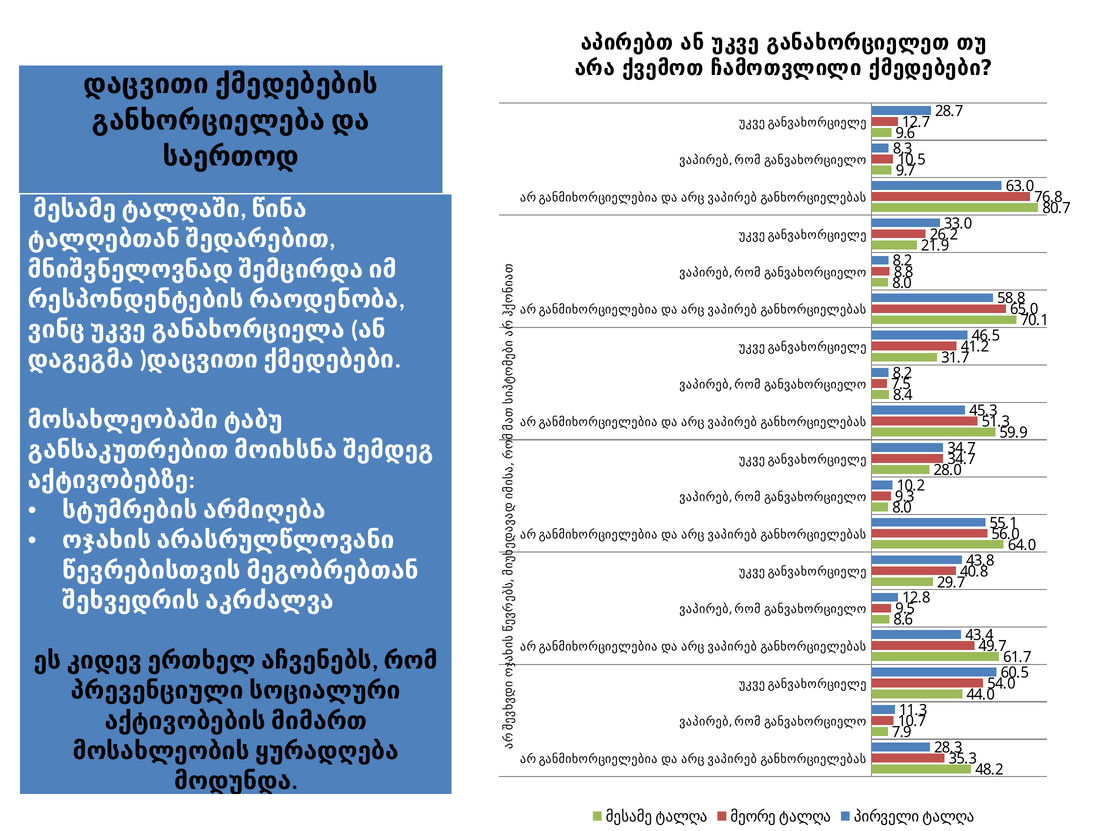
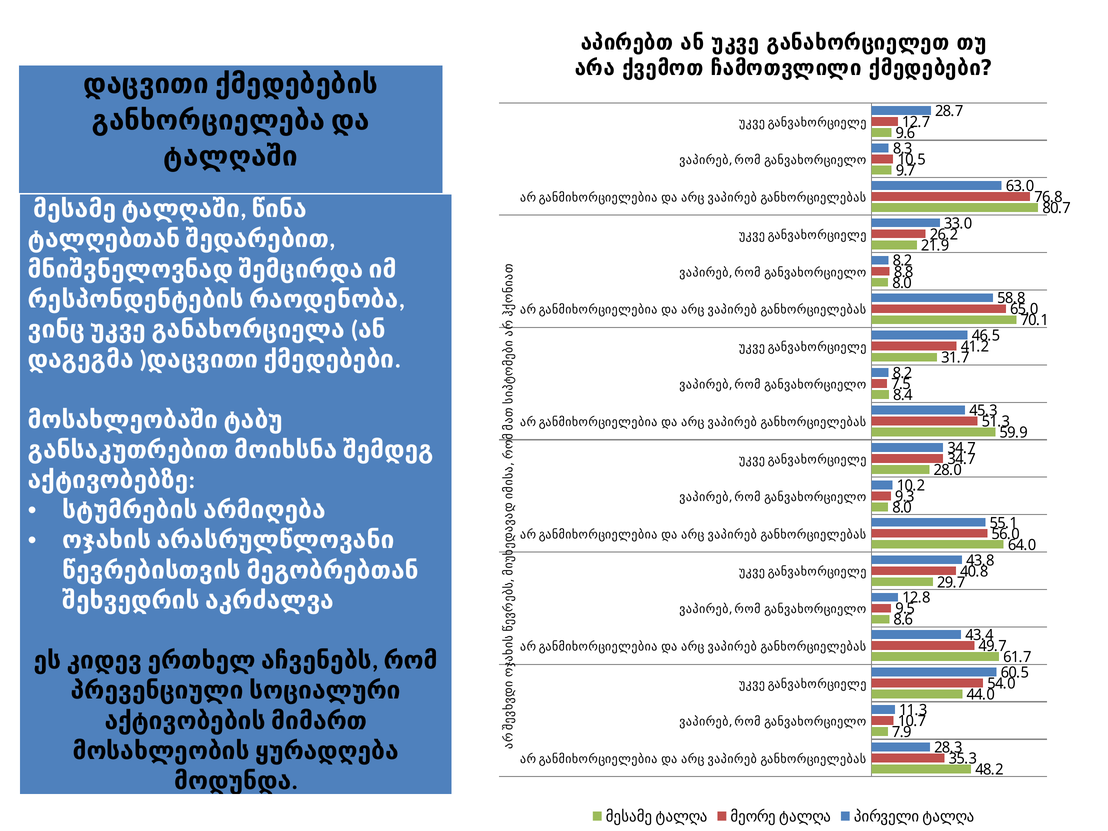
საერთოდ: საერთოდ -> ტალღაში
